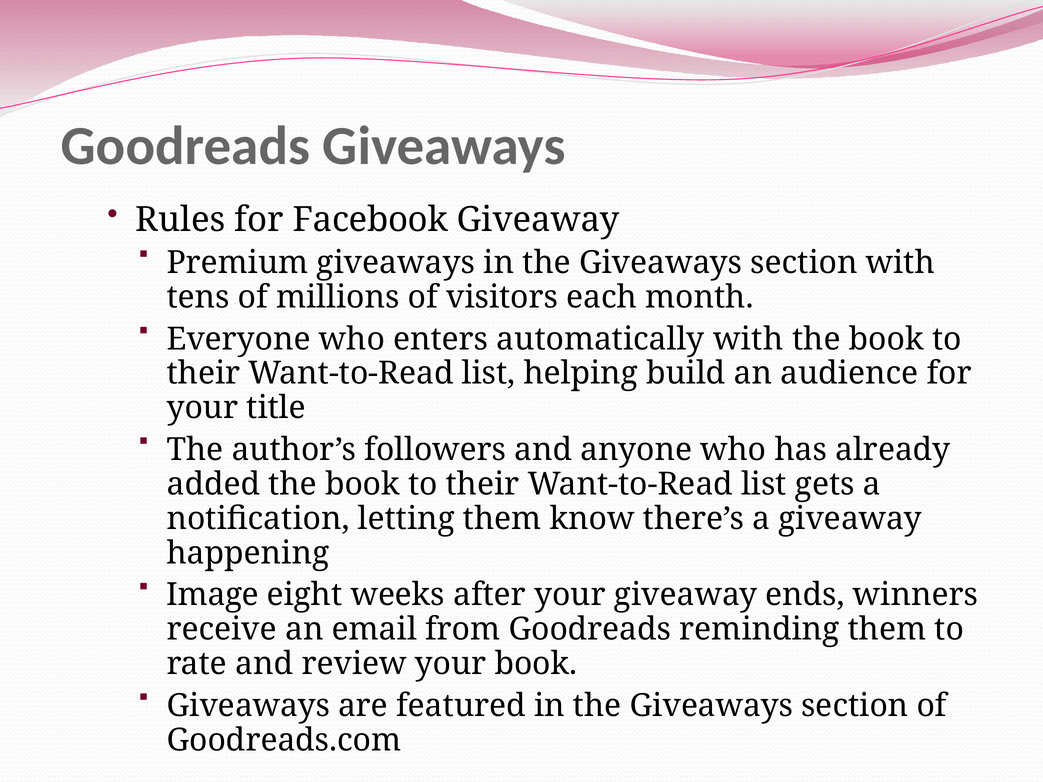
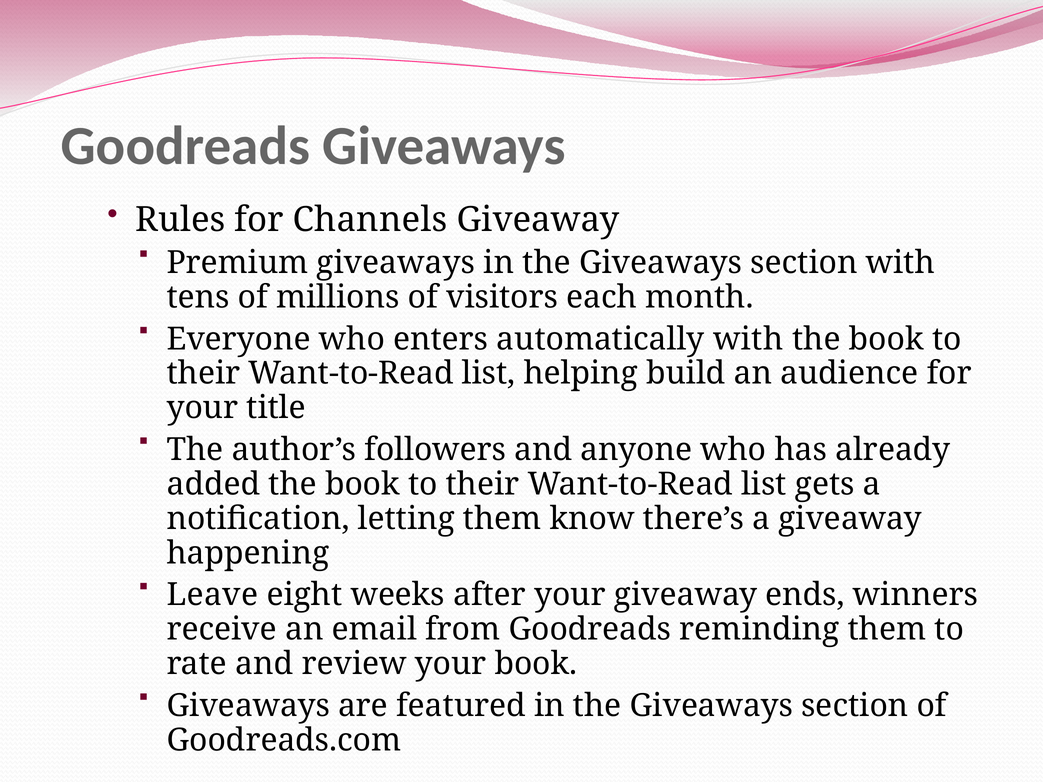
Facebook: Facebook -> Channels
Image: Image -> Leave
